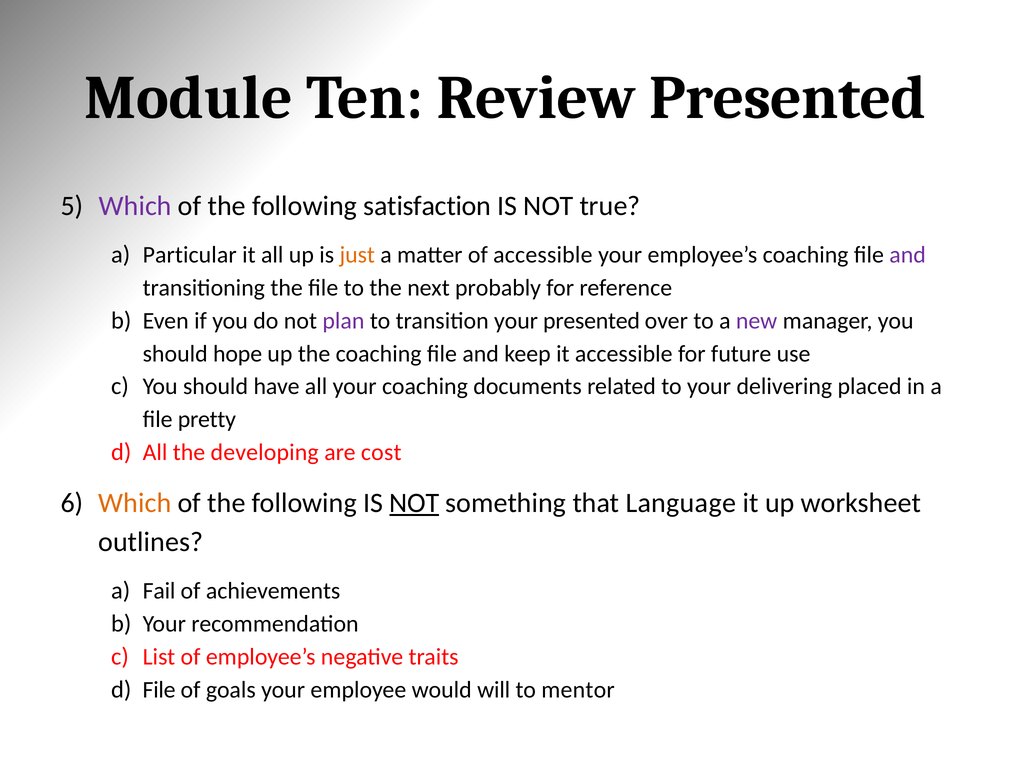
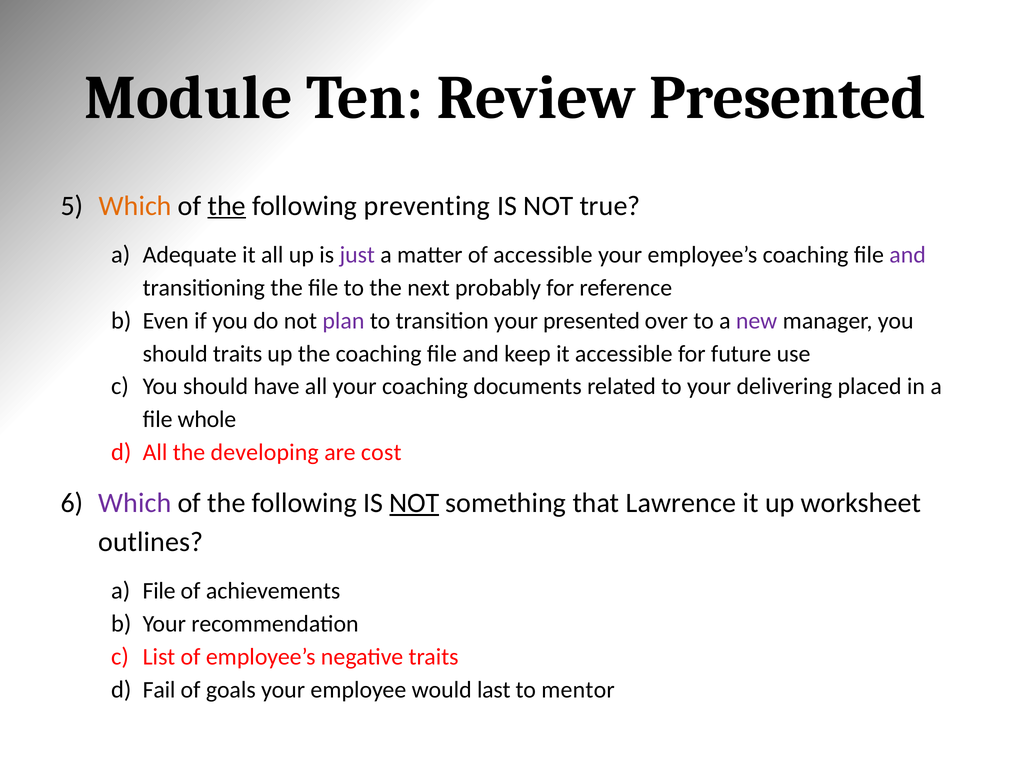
Which at (135, 206) colour: purple -> orange
the at (227, 206) underline: none -> present
satisfaction: satisfaction -> preventing
Particular: Particular -> Adequate
just colour: orange -> purple
should hope: hope -> traits
pretty: pretty -> whole
Which at (135, 503) colour: orange -> purple
Language: Language -> Lawrence
Fail at (159, 591): Fail -> File
File at (159, 689): File -> Fail
will: will -> last
